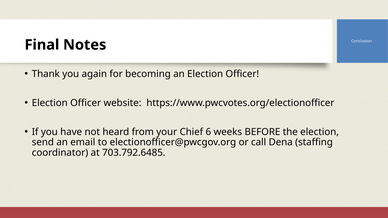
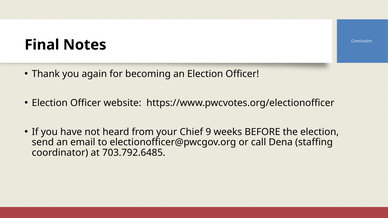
6: 6 -> 9
